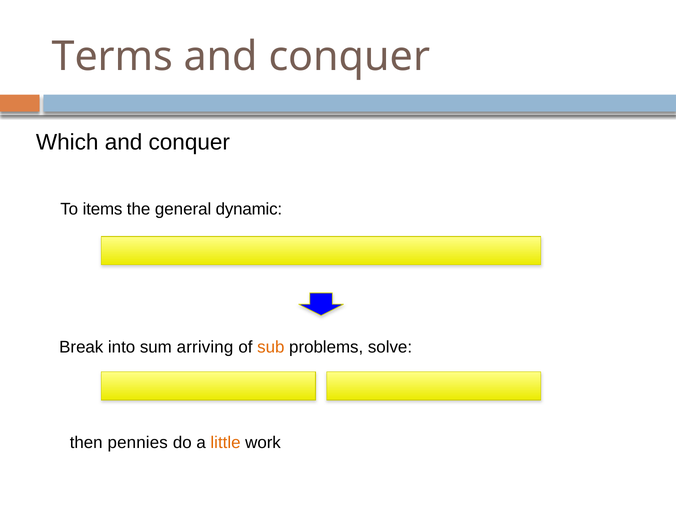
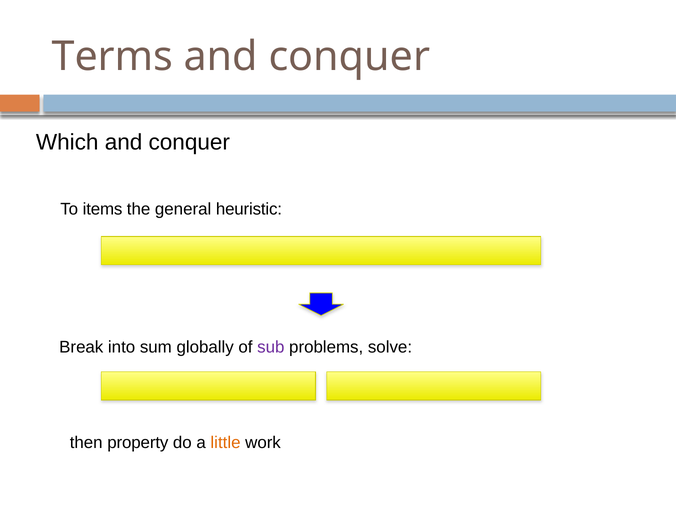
dynamic: dynamic -> heuristic
arriving: arriving -> globally
sub colour: orange -> purple
pennies: pennies -> property
